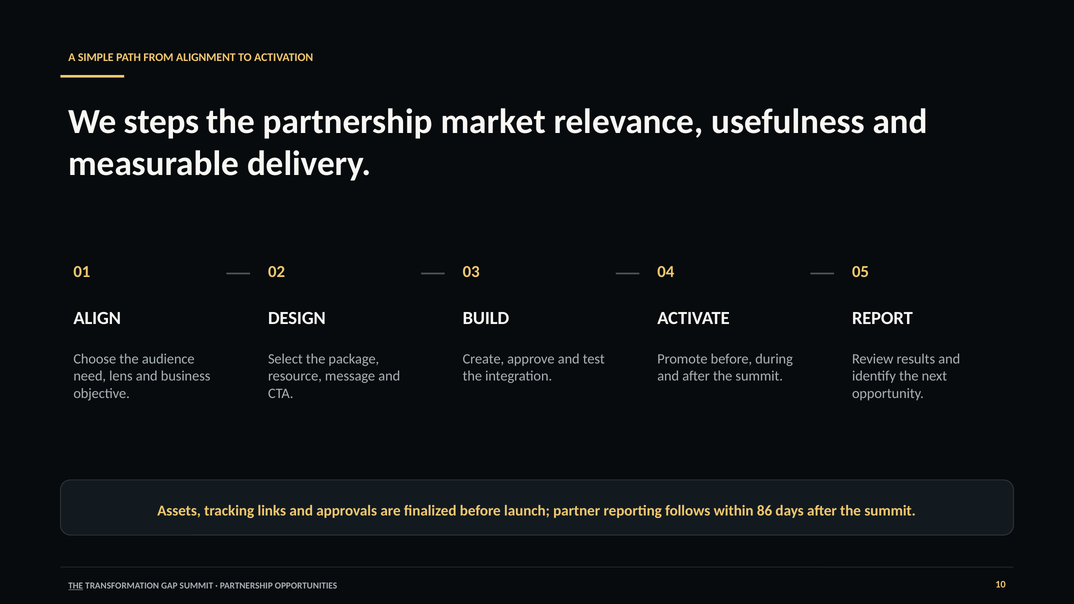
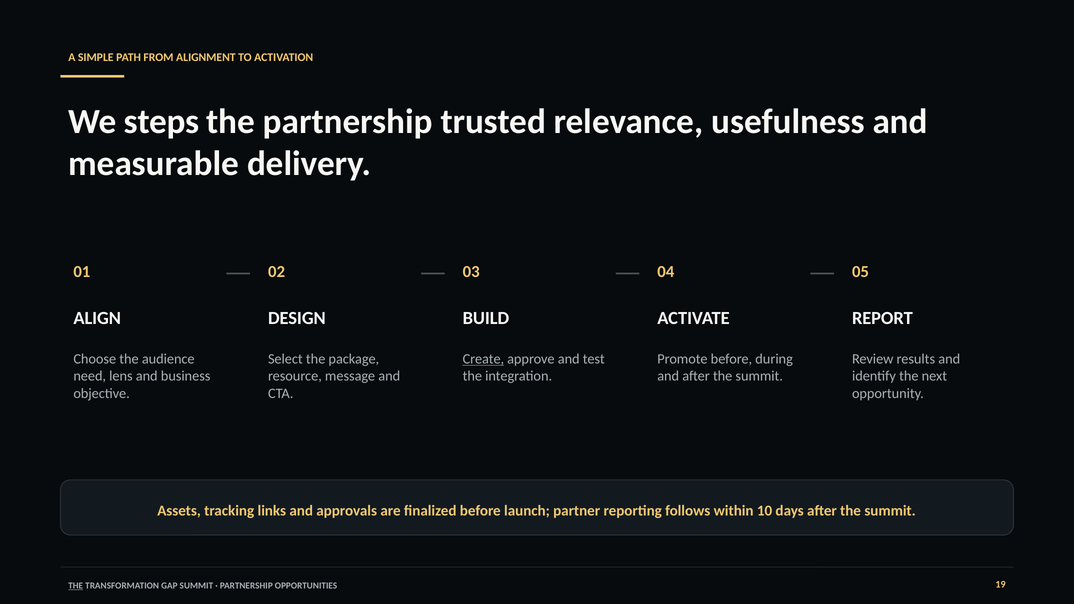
market: market -> trusted
Create underline: none -> present
86: 86 -> 10
10: 10 -> 19
